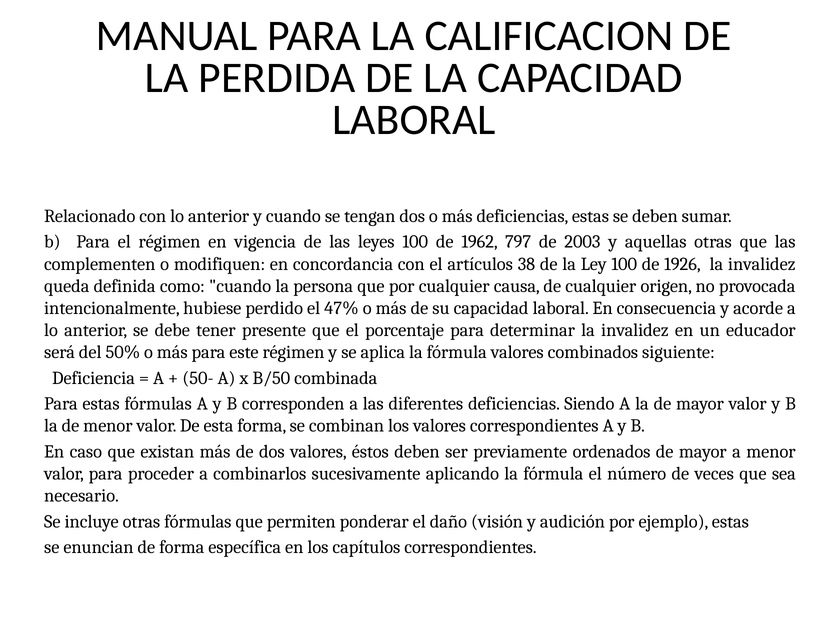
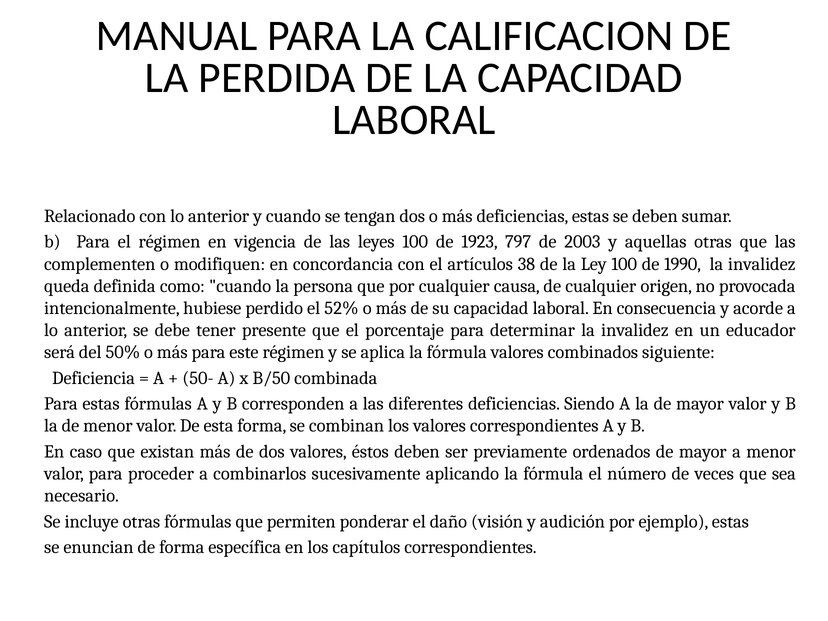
1962: 1962 -> 1923
1926: 1926 -> 1990
47%: 47% -> 52%
